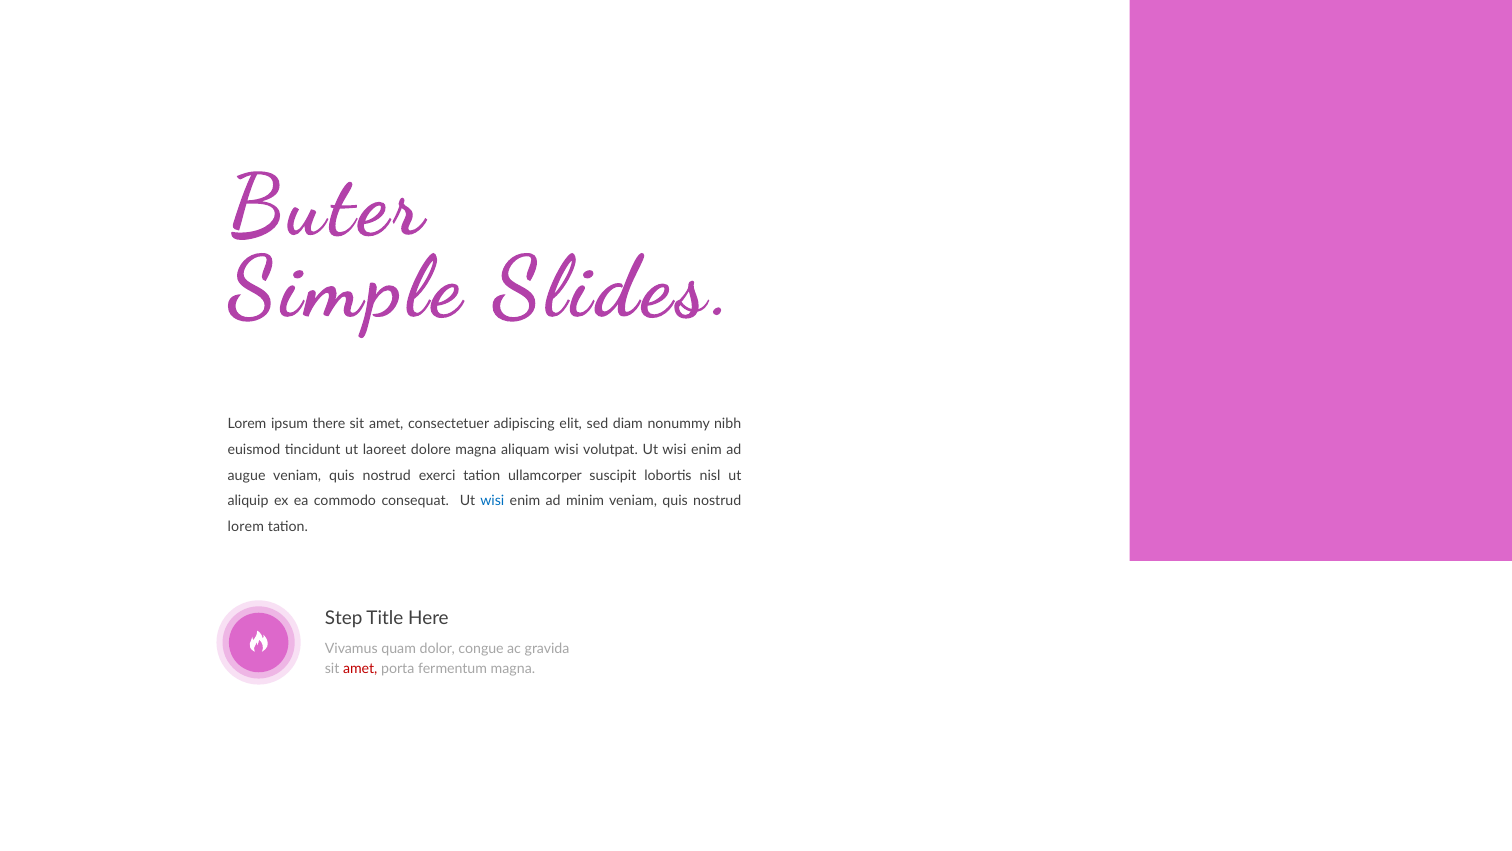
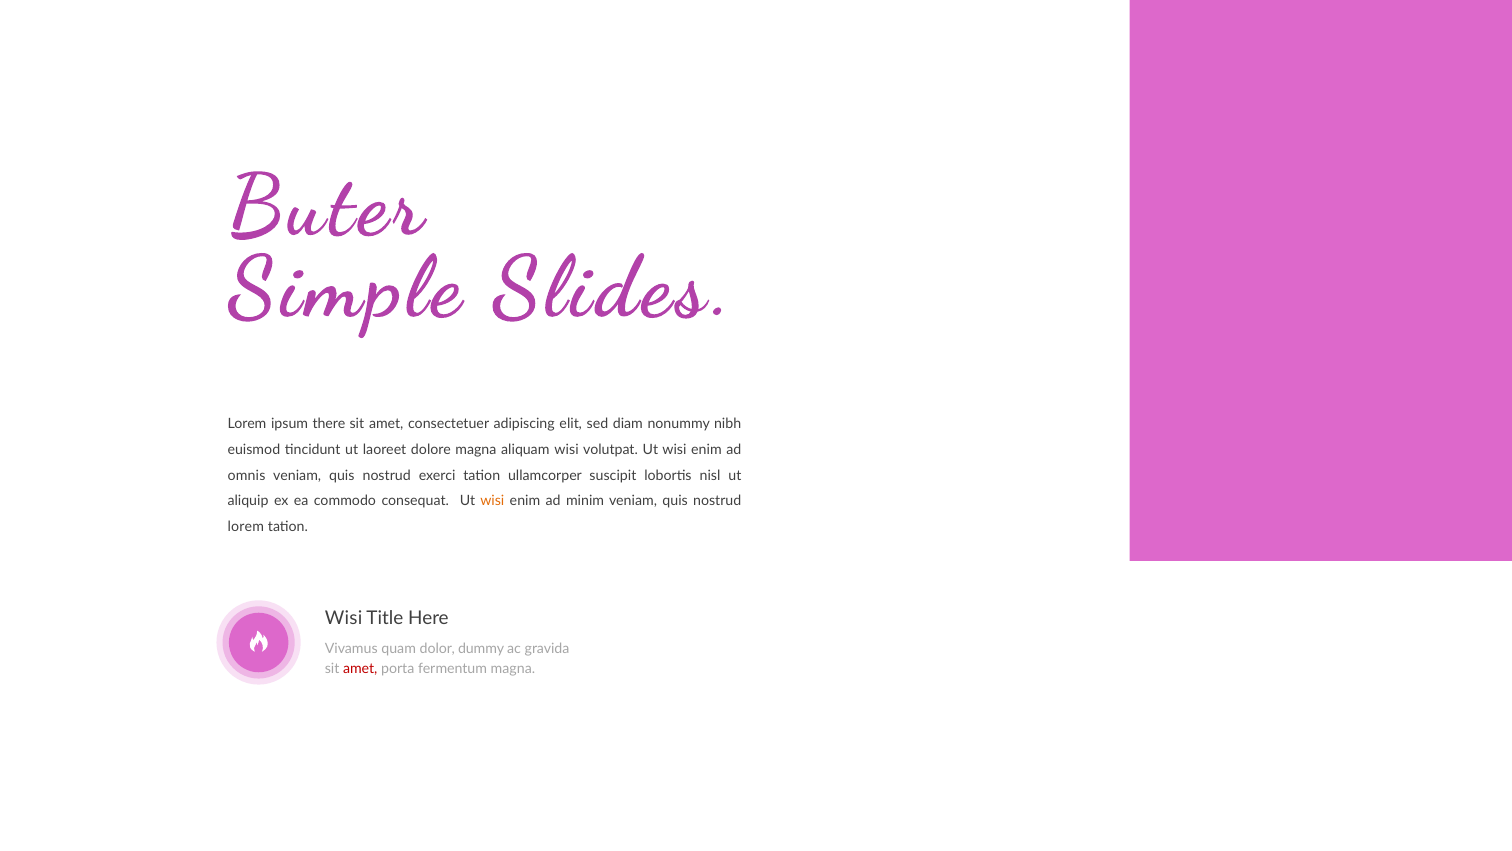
augue: augue -> omnis
wisi at (492, 501) colour: blue -> orange
Step at (344, 618): Step -> Wisi
congue: congue -> dummy
